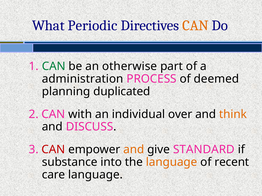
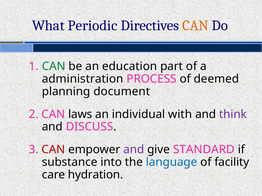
otherwise: otherwise -> education
duplicated: duplicated -> document
with: with -> laws
over: over -> with
think colour: orange -> purple
and at (134, 150) colour: orange -> purple
language at (172, 162) colour: orange -> blue
recent: recent -> facility
care language: language -> hydration
